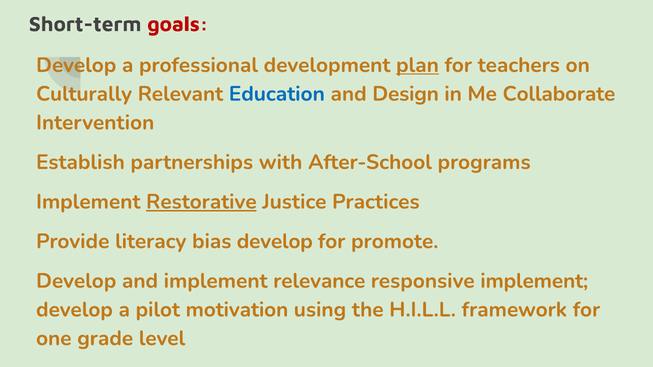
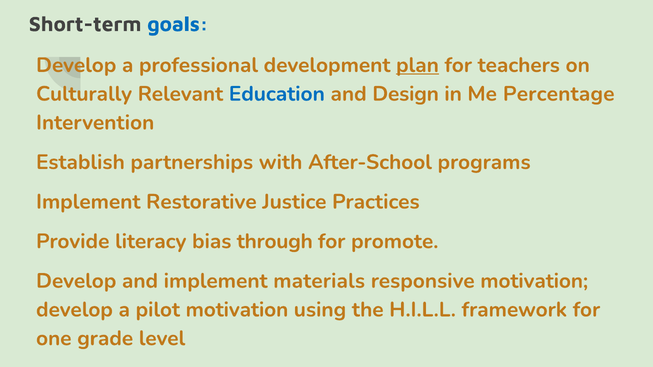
goals colour: red -> blue
Collaborate: Collaborate -> Percentage
Restorative underline: present -> none
bias develop: develop -> through
relevance: relevance -> materials
responsive implement: implement -> motivation
